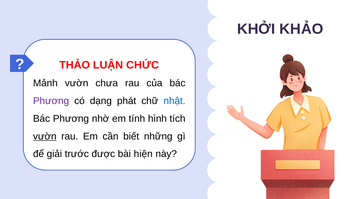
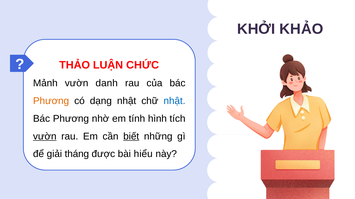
chưa: chưa -> danh
Phương at (51, 101) colour: purple -> orange
dạng phát: phát -> nhật
biết underline: none -> present
trước: trước -> tháng
hiện: hiện -> hiểu
